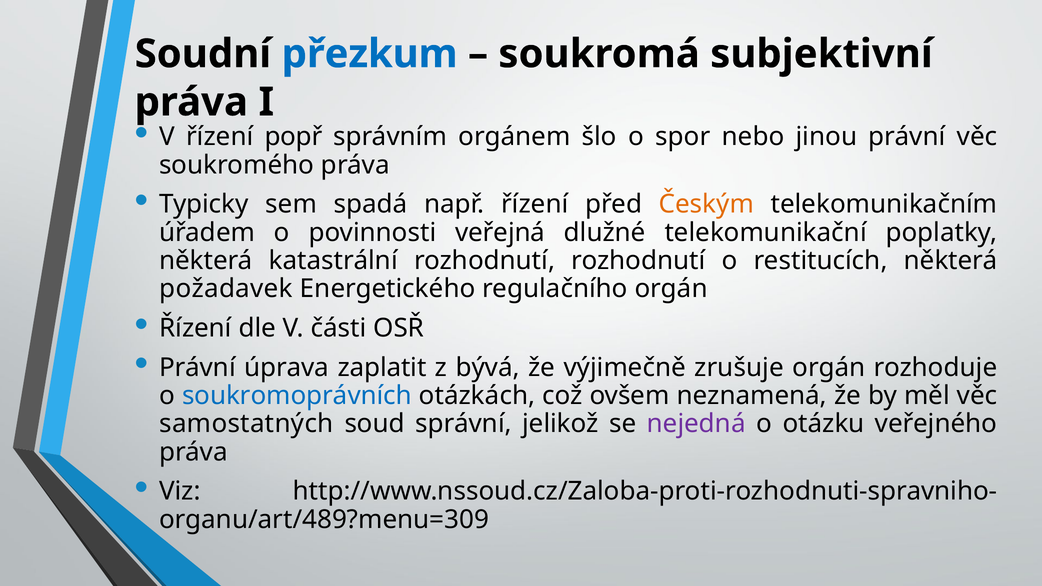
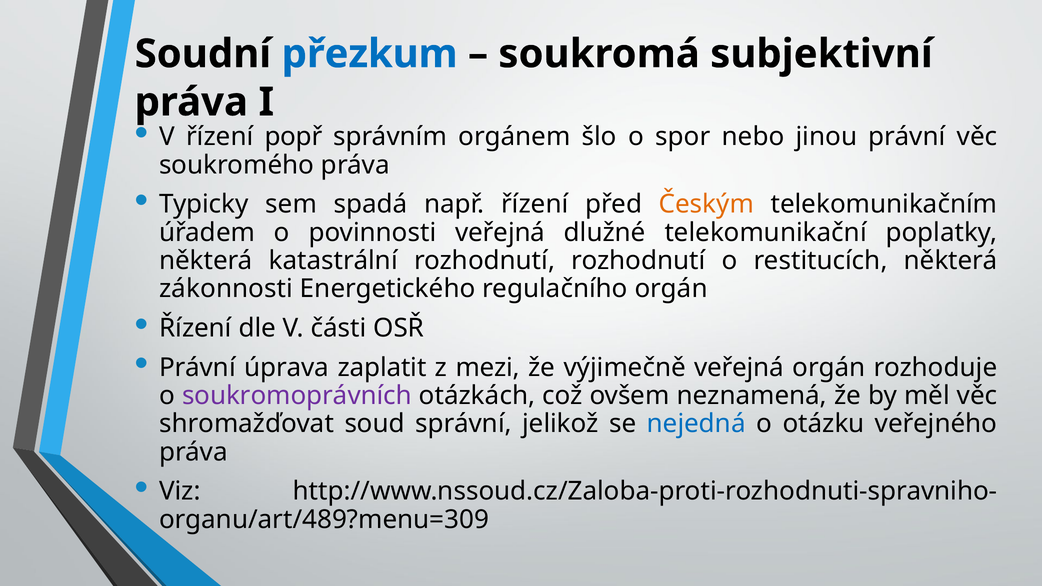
požadavek: požadavek -> zákonnosti
bývá: bývá -> mezi
výjimečně zrušuje: zrušuje -> veřejná
soukromoprávních colour: blue -> purple
samostatných: samostatných -> shromažďovat
nejedná colour: purple -> blue
